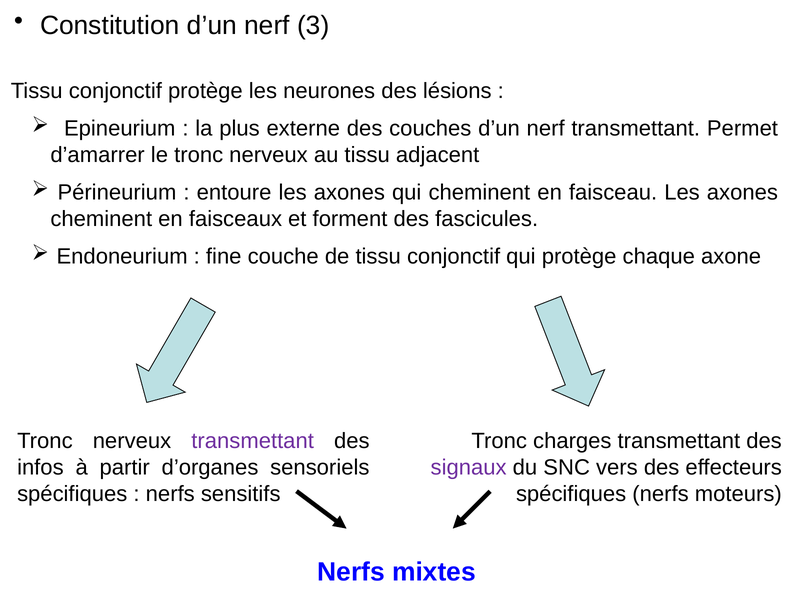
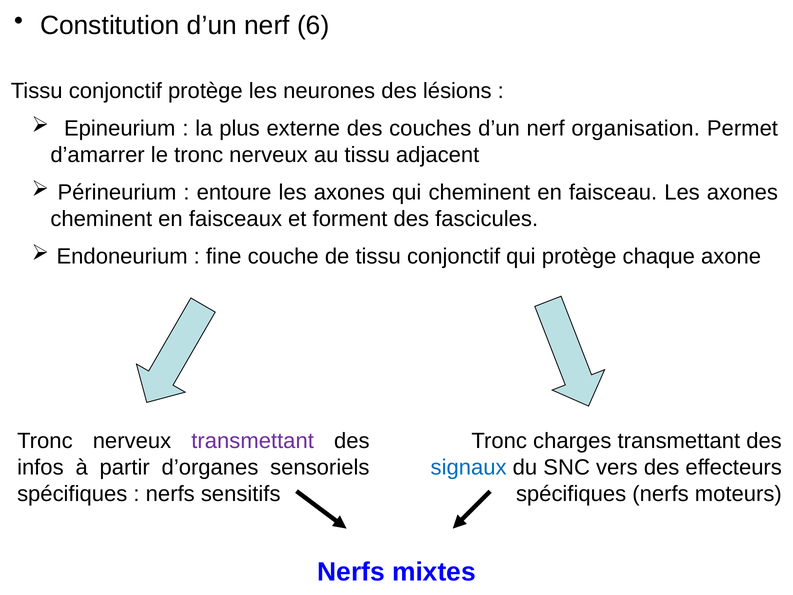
3: 3 -> 6
nerf transmettant: transmettant -> organisation
signaux colour: purple -> blue
